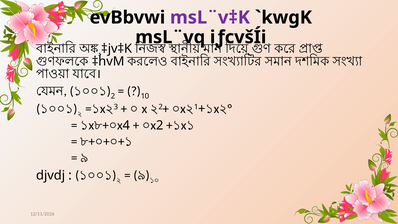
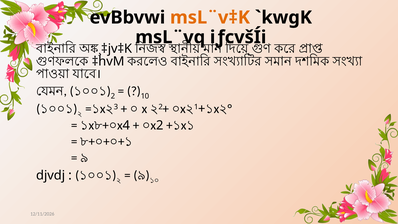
msL¨v‡K colour: purple -> orange
